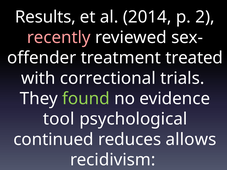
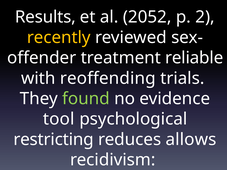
2014: 2014 -> 2052
recently colour: pink -> yellow
treated: treated -> reliable
correctional: correctional -> reoffending
continued: continued -> restricting
